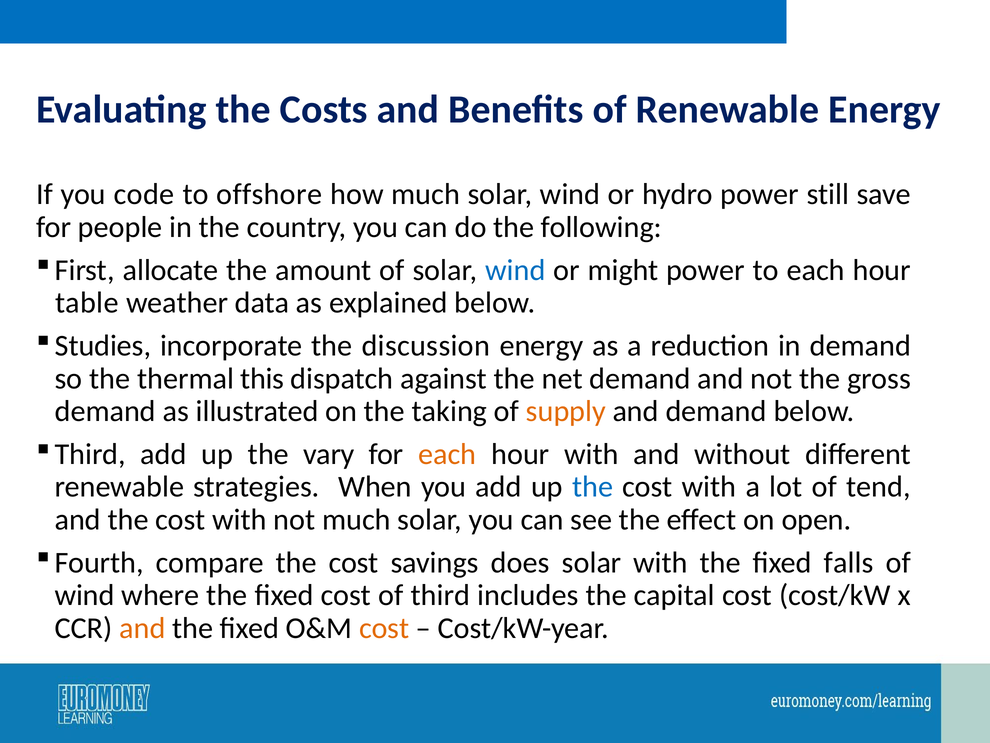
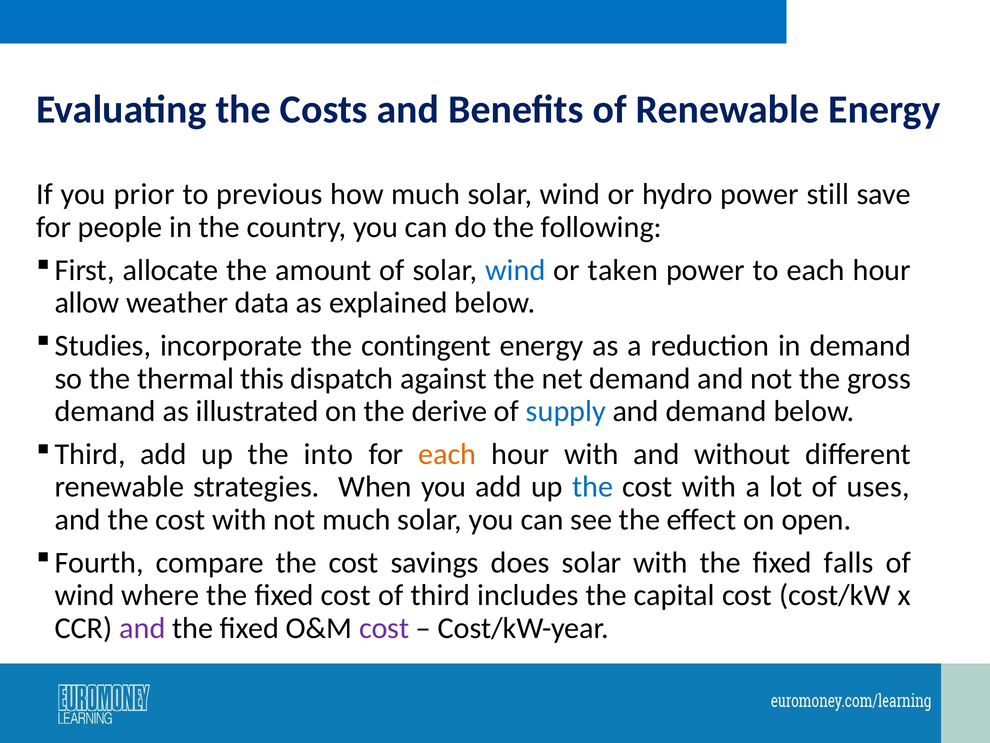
code: code -> prior
offshore: offshore -> previous
might: might -> taken
table: table -> allow
discussion: discussion -> contingent
taking: taking -> derive
supply colour: orange -> blue
vary: vary -> into
tend: tend -> uses
and at (142, 628) colour: orange -> purple
cost at (384, 628) colour: orange -> purple
